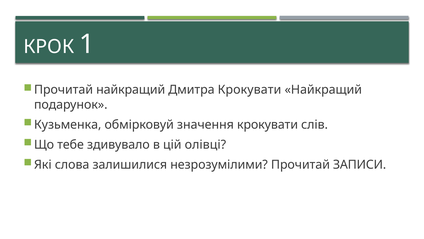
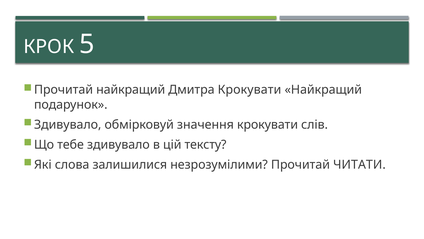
1: 1 -> 5
Кузьменка at (68, 124): Кузьменка -> Здивувало
олівці: олівці -> тексту
ЗАПИСИ: ЗАПИСИ -> ЧИТАТИ
